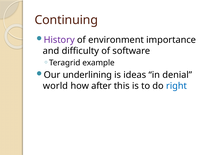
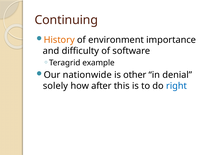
History colour: purple -> orange
underlining: underlining -> nationwide
ideas: ideas -> other
world: world -> solely
